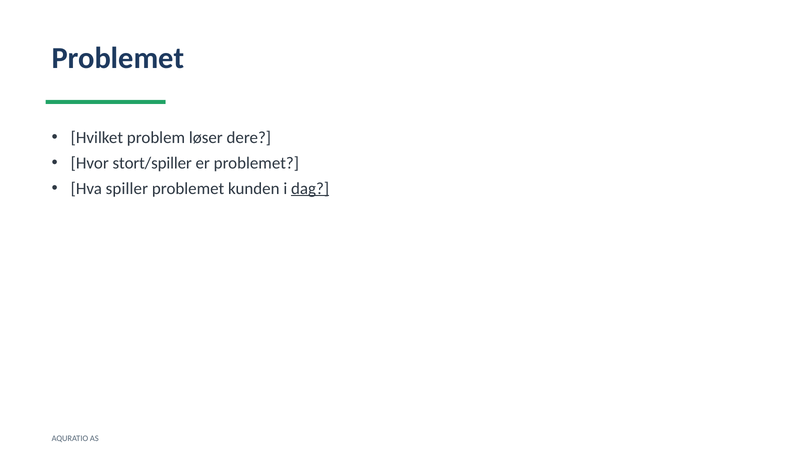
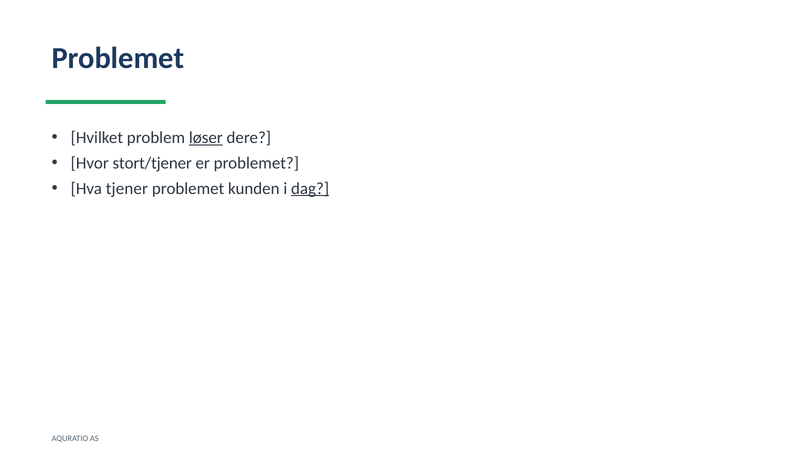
løser underline: none -> present
stort/spiller: stort/spiller -> stort/tjener
spiller: spiller -> tjener
